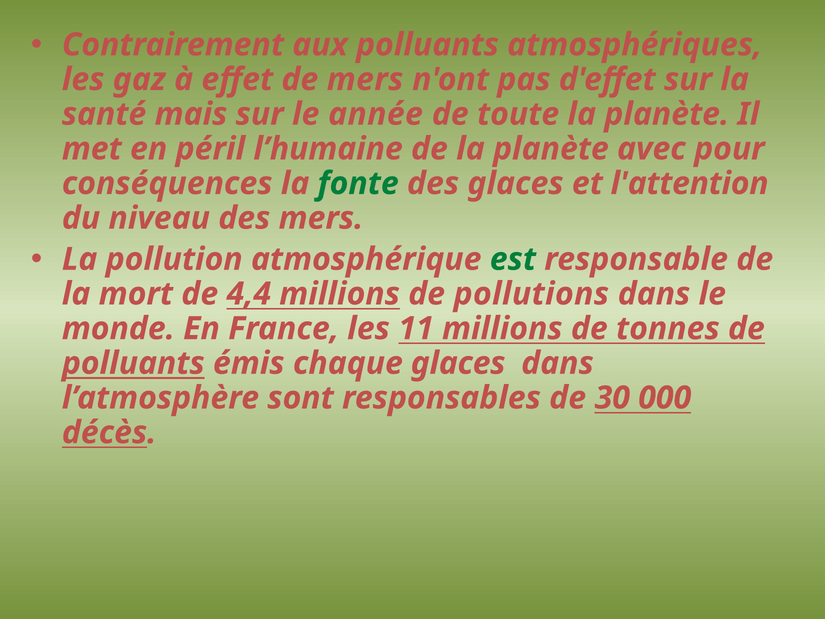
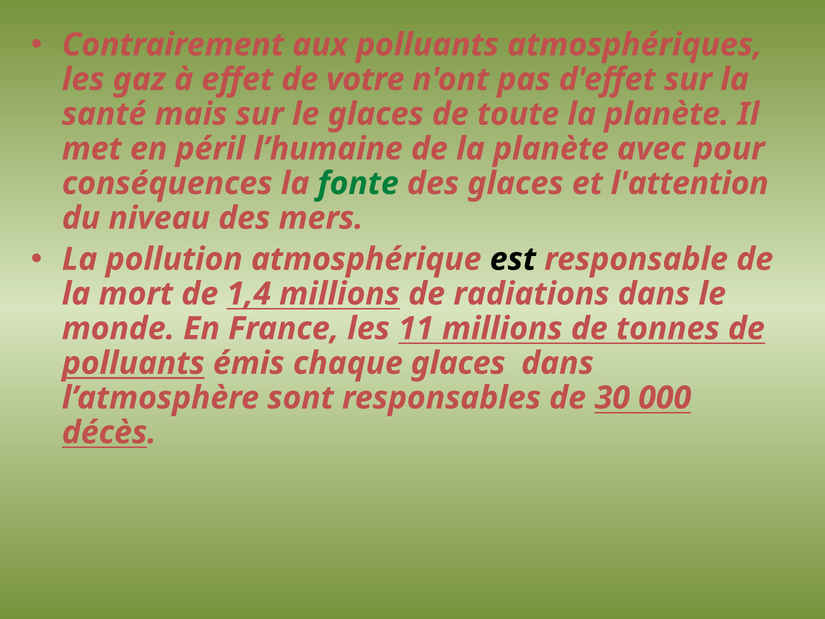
de mers: mers -> votre
le année: année -> glaces
est colour: green -> black
4,4: 4,4 -> 1,4
pollutions: pollutions -> radiations
